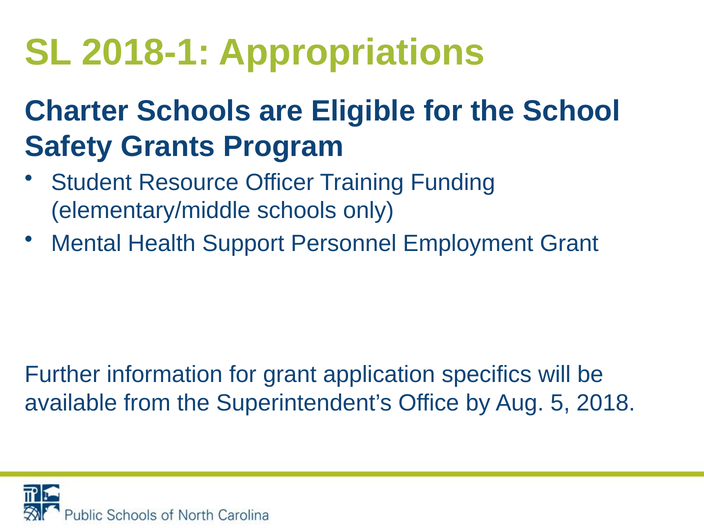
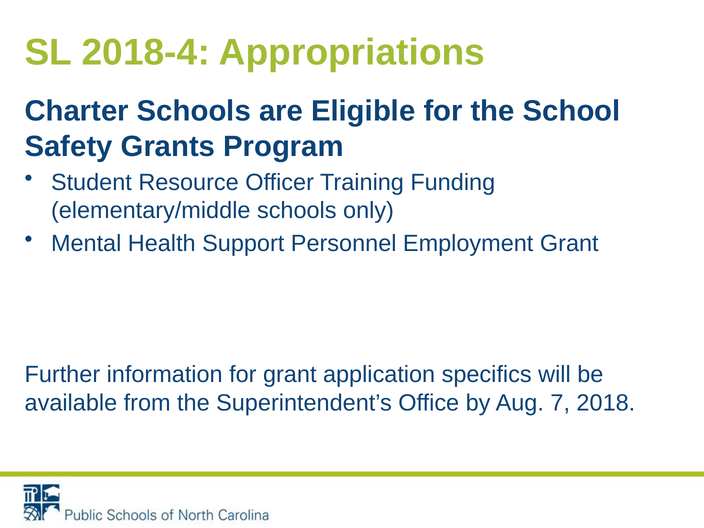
2018-1: 2018-1 -> 2018-4
5: 5 -> 7
